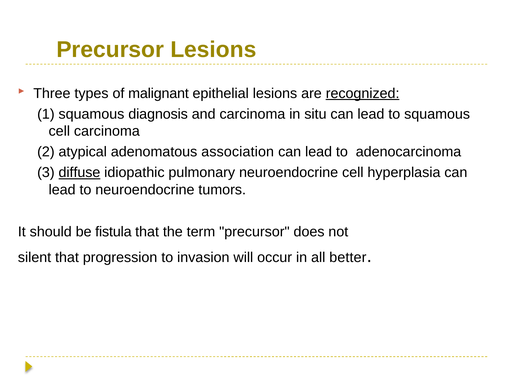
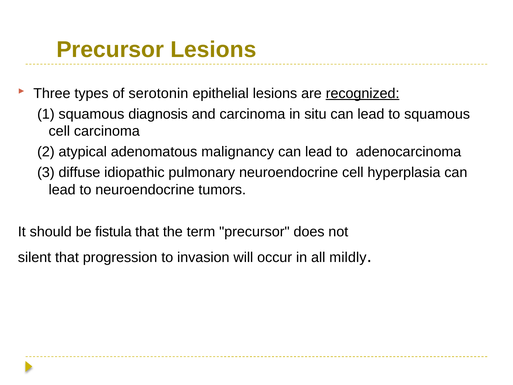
malignant: malignant -> serotonin
association: association -> malignancy
diffuse underline: present -> none
better: better -> mildly
